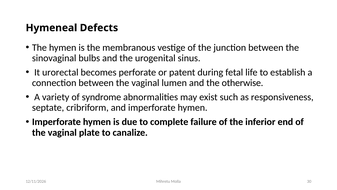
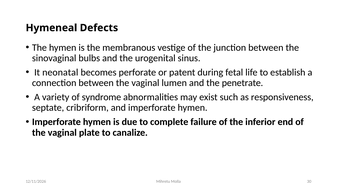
urorectal: urorectal -> neonatal
otherwise: otherwise -> penetrate
